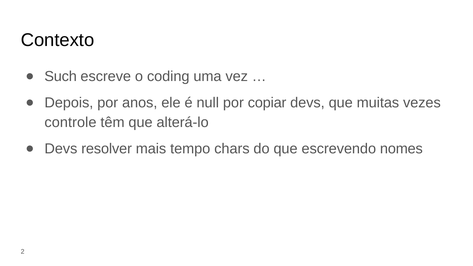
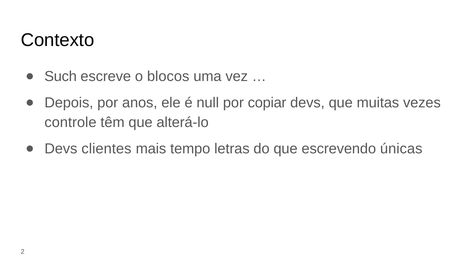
coding: coding -> blocos
resolver: resolver -> clientes
chars: chars -> letras
nomes: nomes -> únicas
